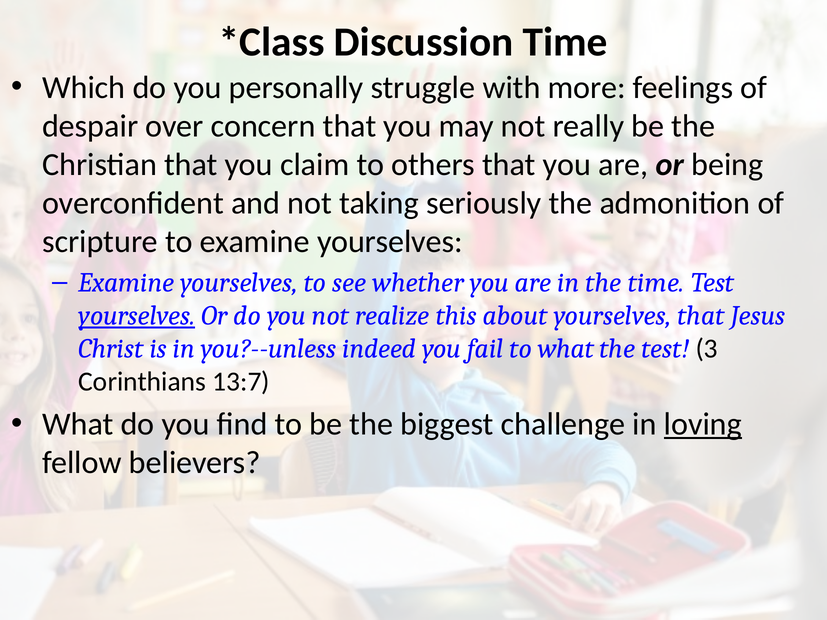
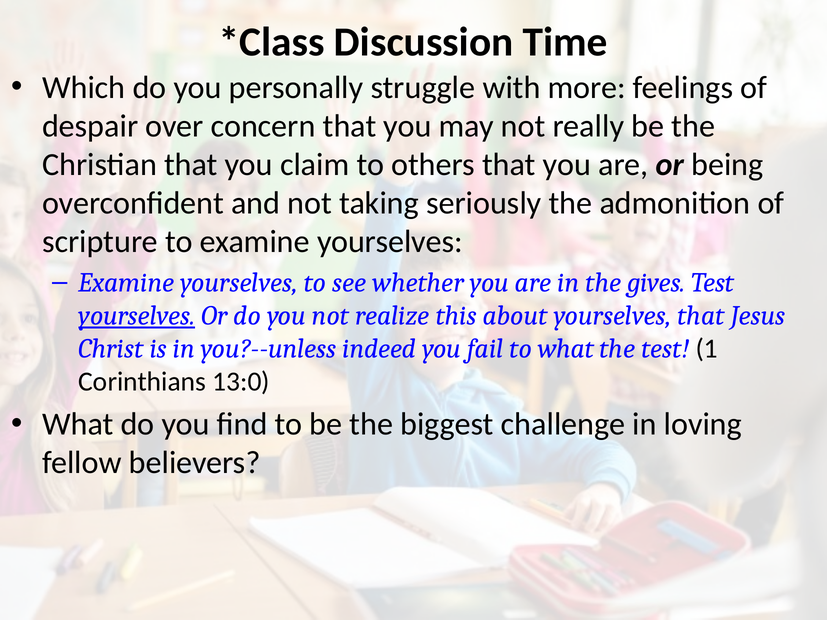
the time: time -> gives
3: 3 -> 1
13:7: 13:7 -> 13:0
loving underline: present -> none
